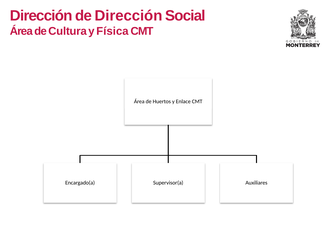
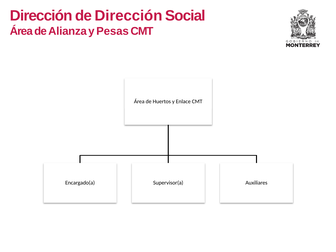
Cultura: Cultura -> Alianza
Física: Física -> Pesas
